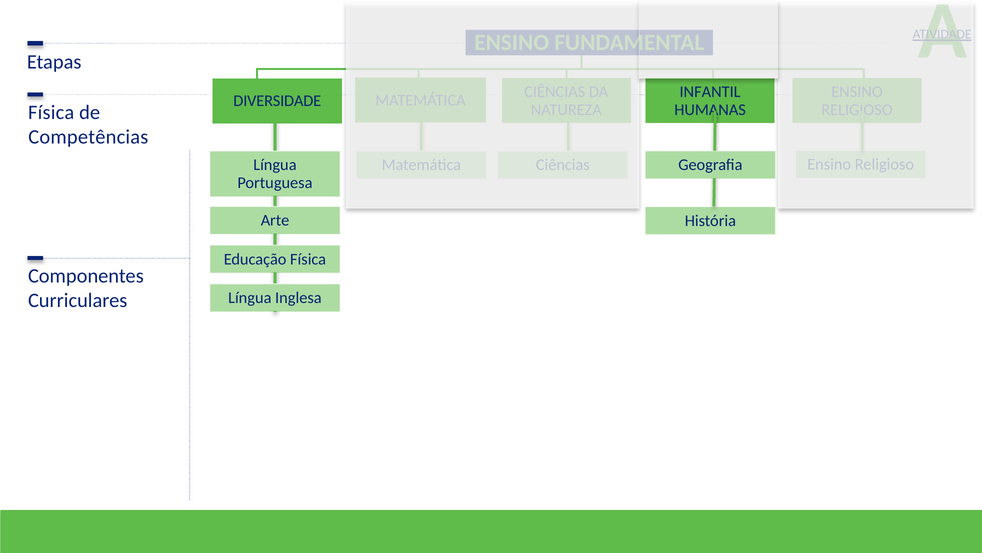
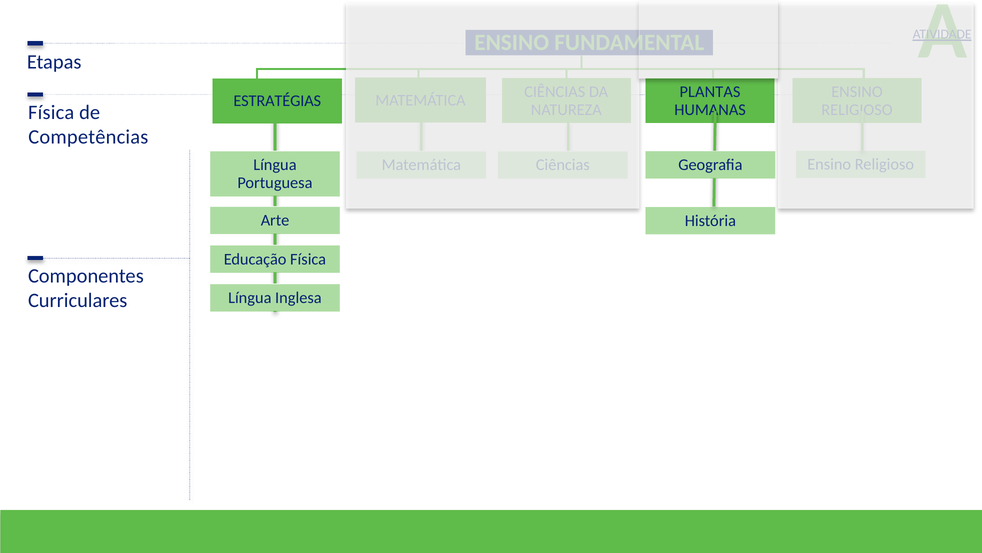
INFANTIL: INFANTIL -> PLANTAS
DIVERSIDADE: DIVERSIDADE -> ESTRATÉGIAS
